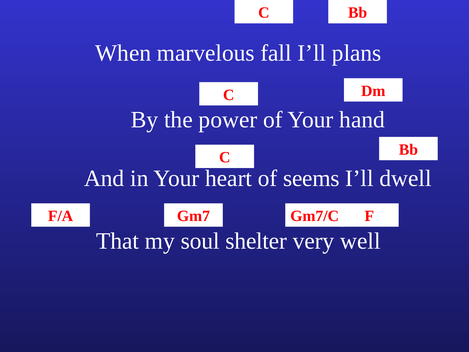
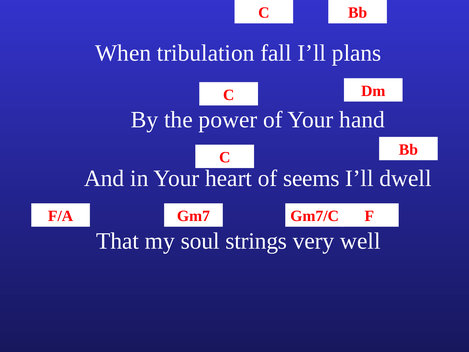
marvelous: marvelous -> tribulation
shelter: shelter -> strings
